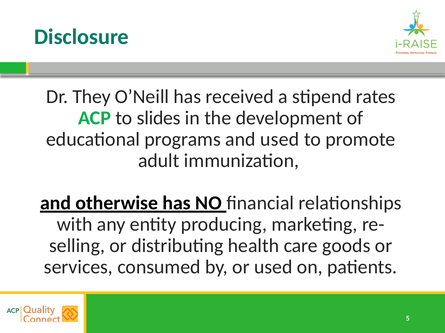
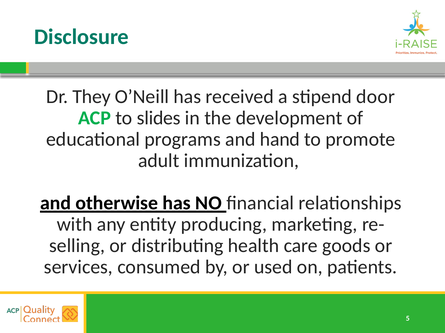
rates: rates -> door
and used: used -> hand
